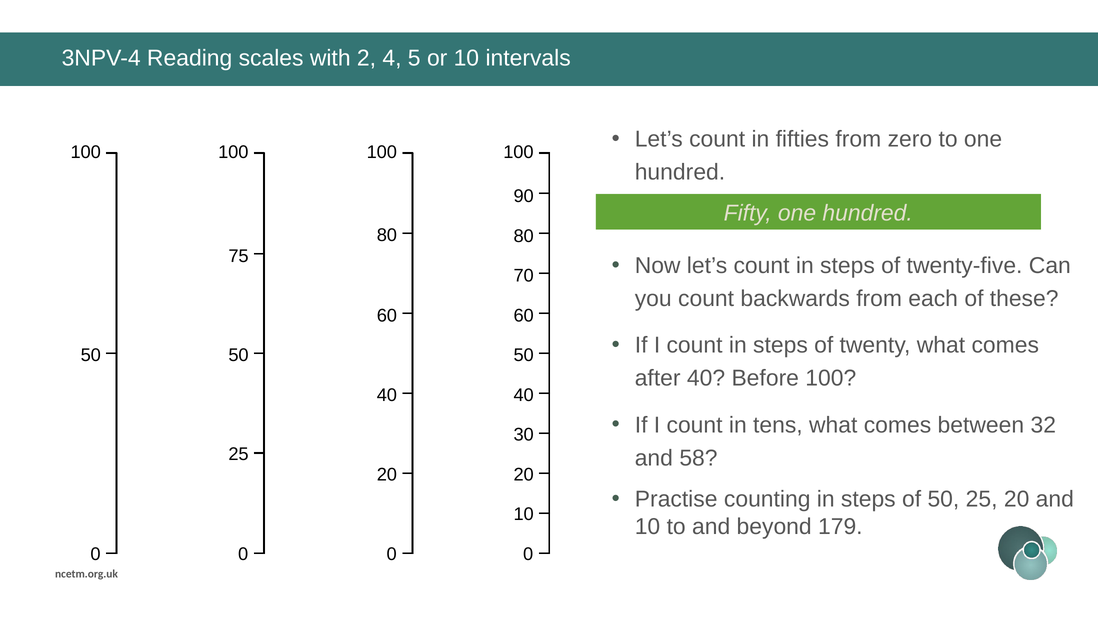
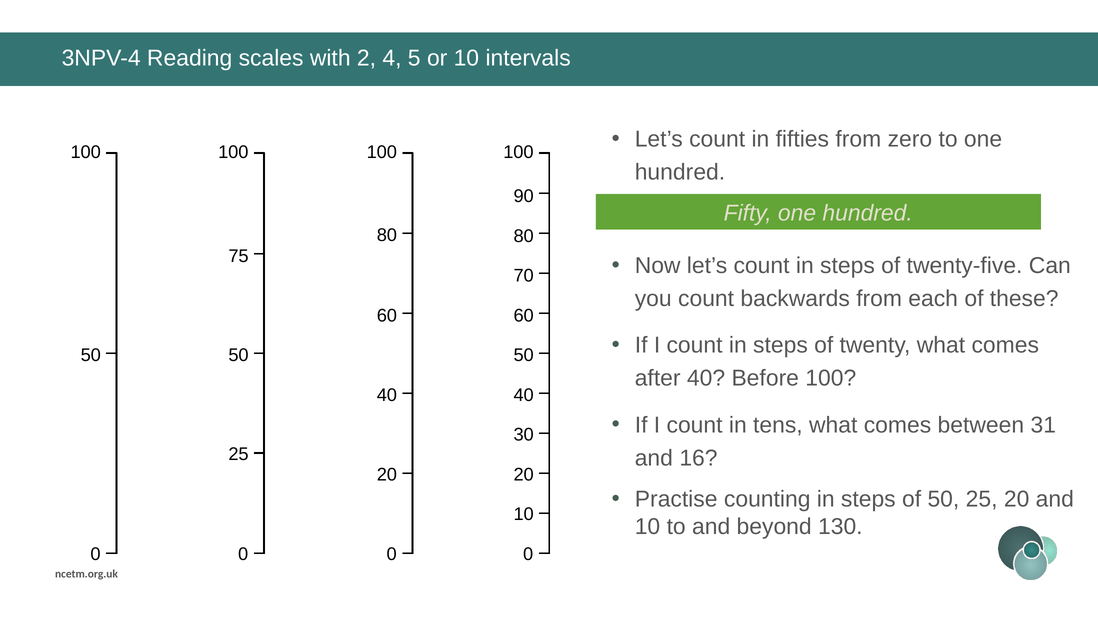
32: 32 -> 31
58: 58 -> 16
179: 179 -> 130
